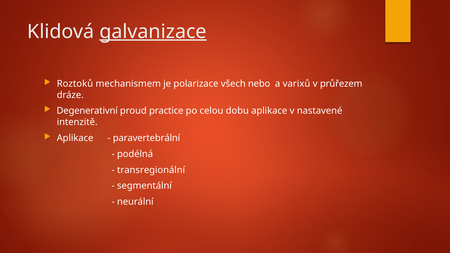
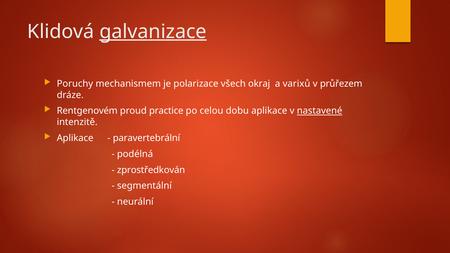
Roztoků: Roztoků -> Poruchy
nebo: nebo -> okraj
Degenerativní: Degenerativní -> Rentgenovém
nastavené underline: none -> present
transregionální: transregionální -> zprostředkován
